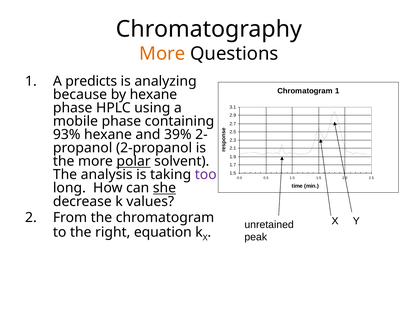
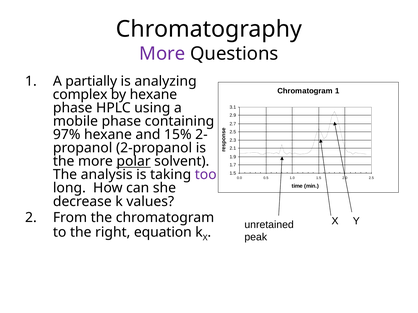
More at (162, 54) colour: orange -> purple
predicts: predicts -> partially
because: because -> complex
93%: 93% -> 97%
39%: 39% -> 15%
she underline: present -> none
